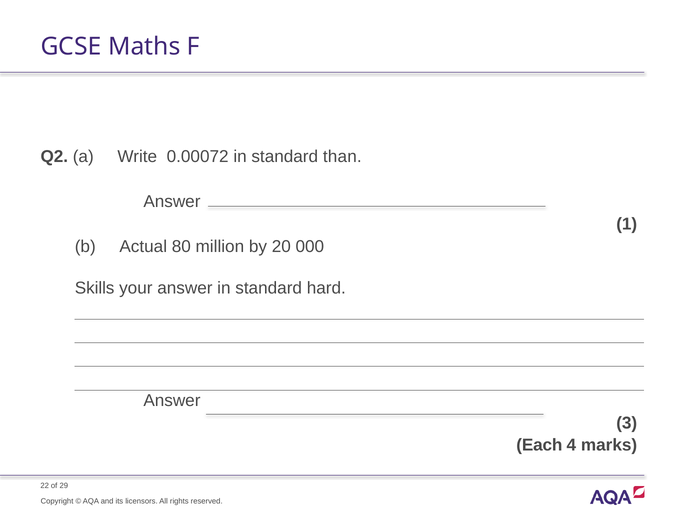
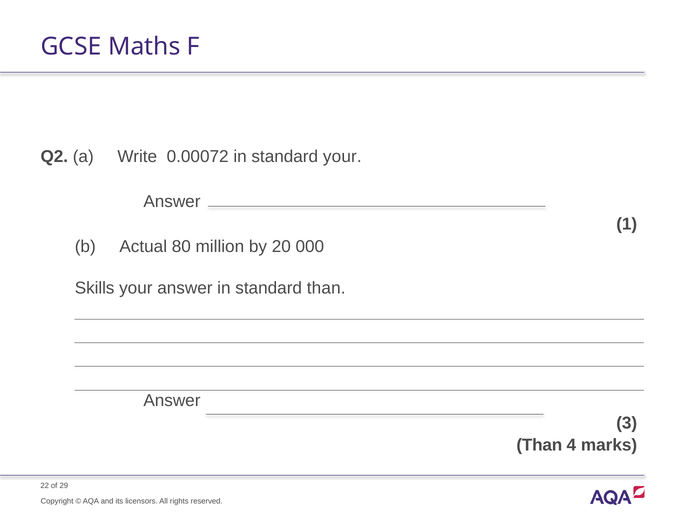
standard than: than -> your
standard hard: hard -> than
Each at (539, 446): Each -> Than
